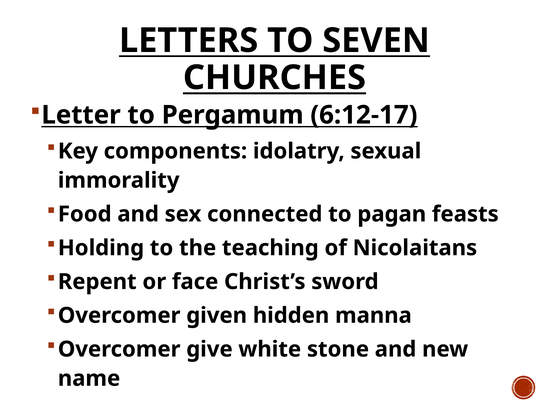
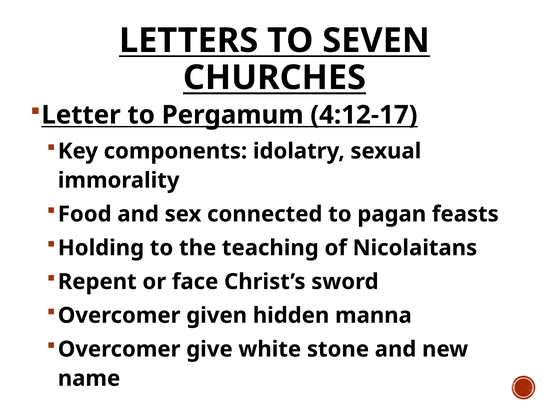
6:12-17: 6:12-17 -> 4:12-17
